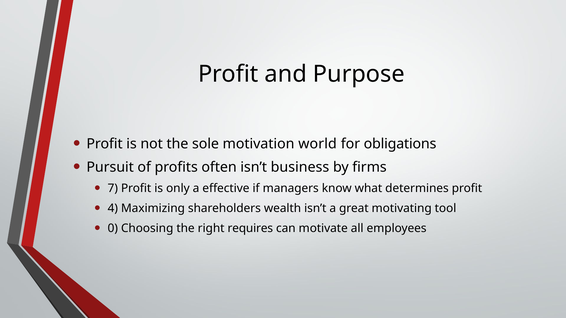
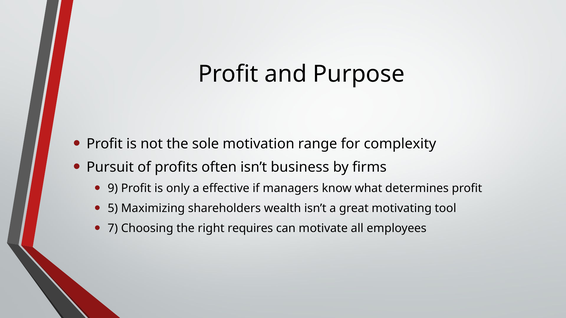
world: world -> range
obligations: obligations -> complexity
7: 7 -> 9
4: 4 -> 5
0: 0 -> 7
